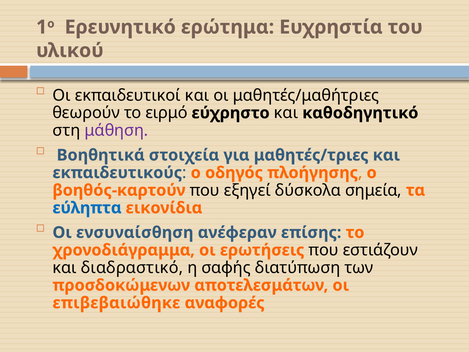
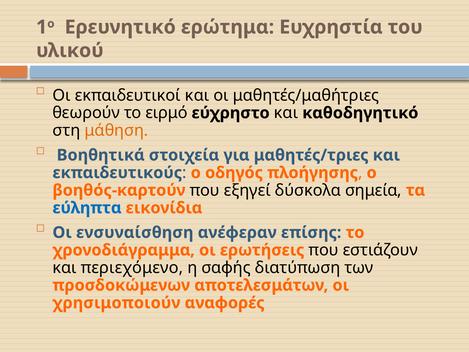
μάθηση colour: purple -> orange
διαδραστικό: διαδραστικό -> περιεχόμενο
επιβεβαιώθηκε: επιβεβαιώθηκε -> χρησιμοποιούν
